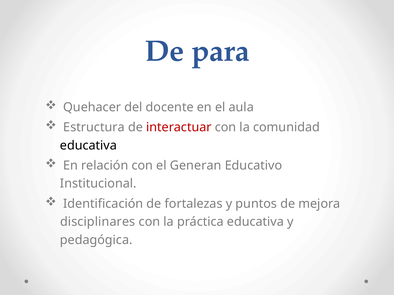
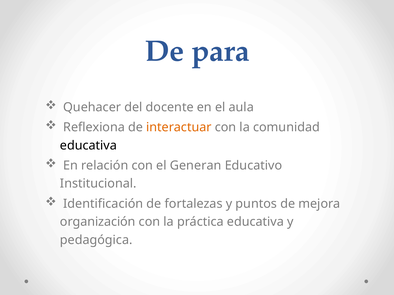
Estructura: Estructura -> Reflexiona
interactuar colour: red -> orange
disciplinares: disciplinares -> organización
